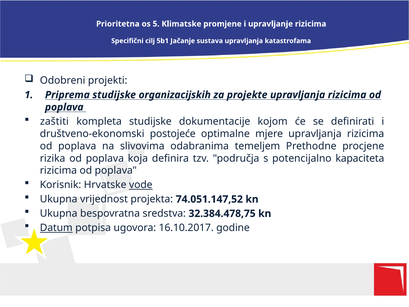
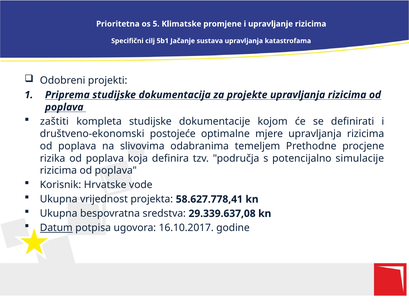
organizacijskih: organizacijskih -> dokumentacija
kapaciteta: kapaciteta -> simulacije
vode underline: present -> none
74.051.147,52: 74.051.147,52 -> 58.627.778,41
32.384.478,75: 32.384.478,75 -> 29.339.637,08
